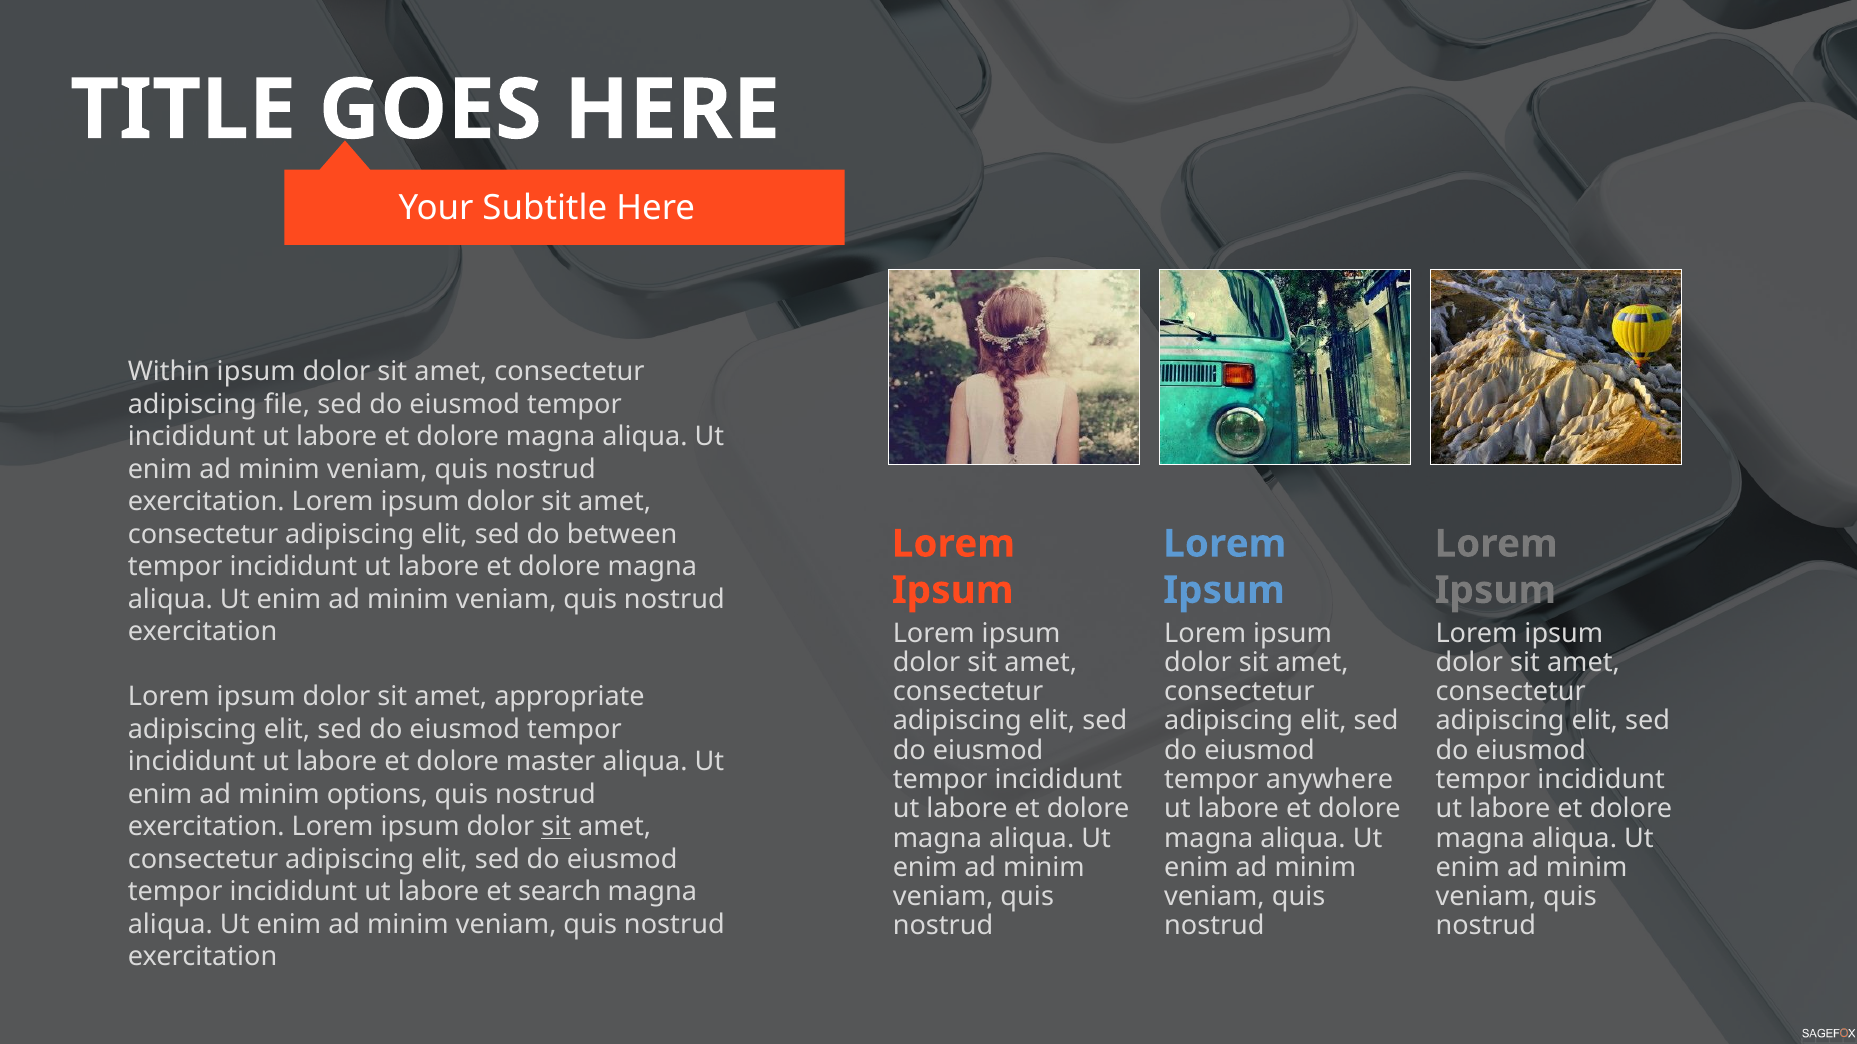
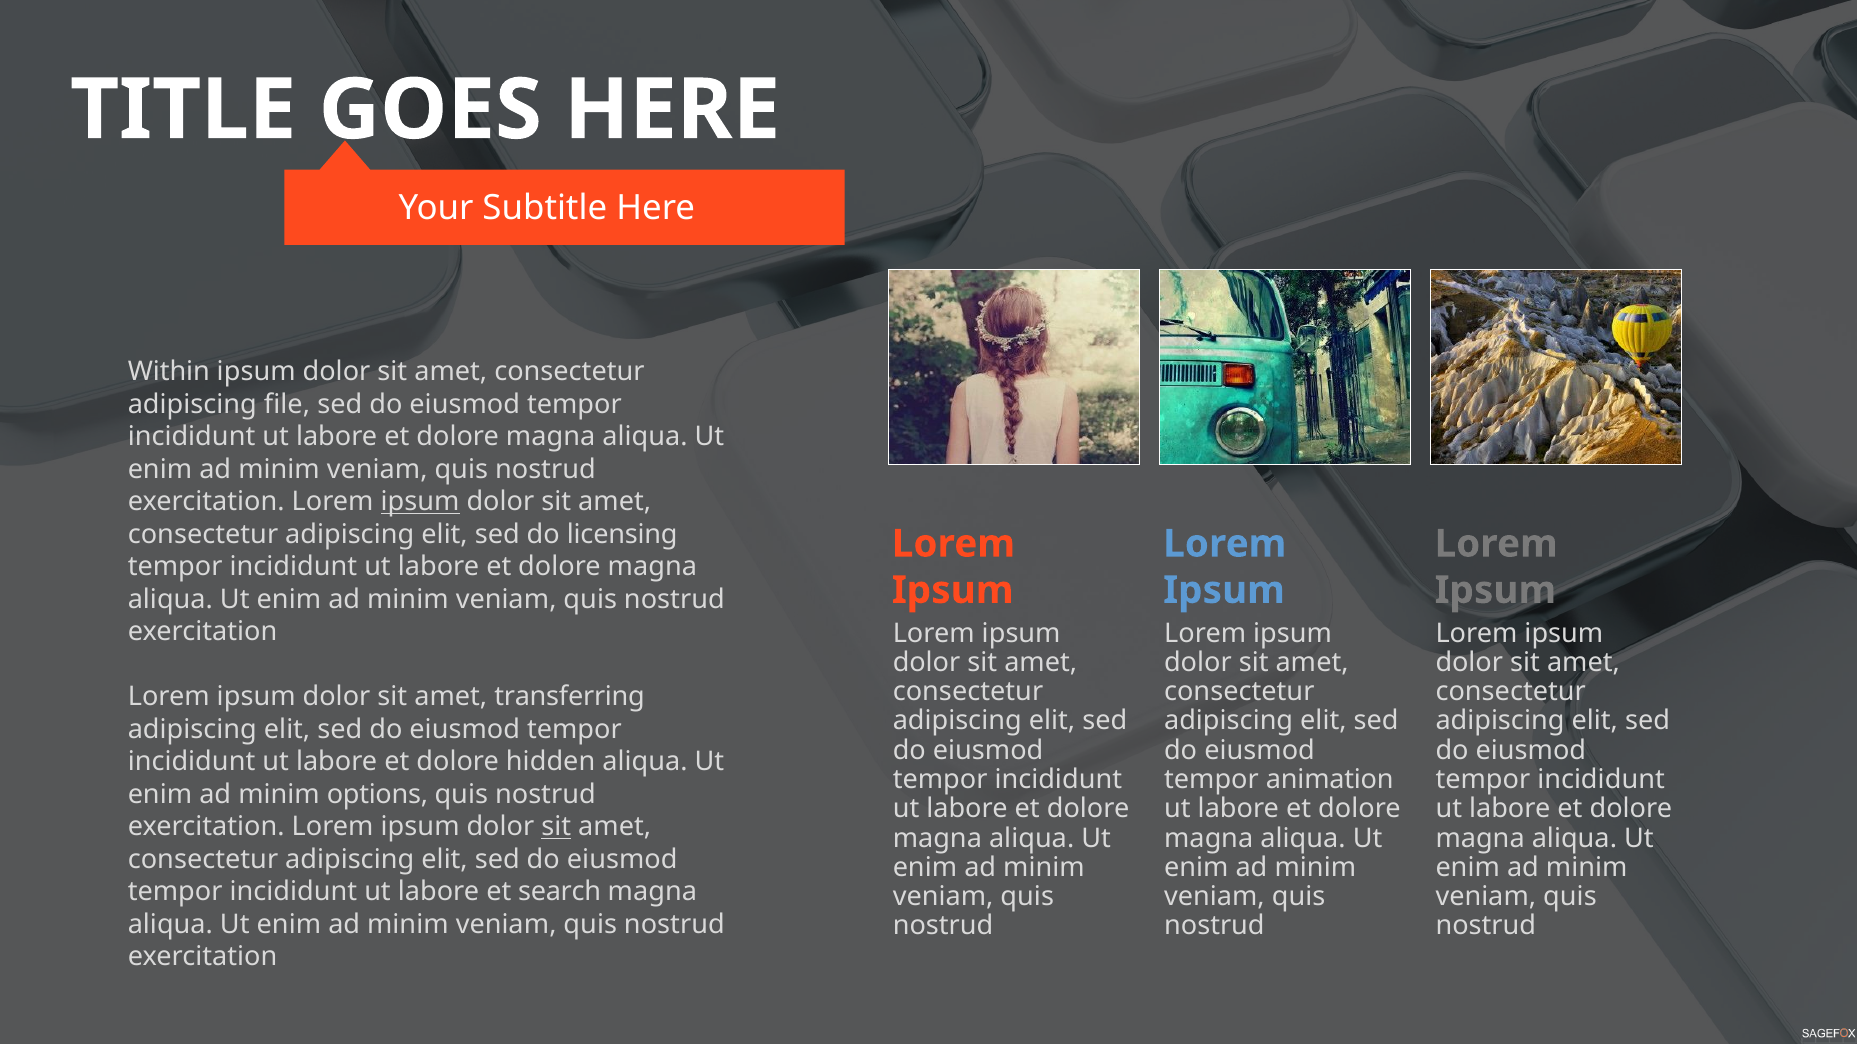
ipsum at (420, 502) underline: none -> present
between: between -> licensing
appropriate: appropriate -> transferring
master: master -> hidden
anywhere: anywhere -> animation
